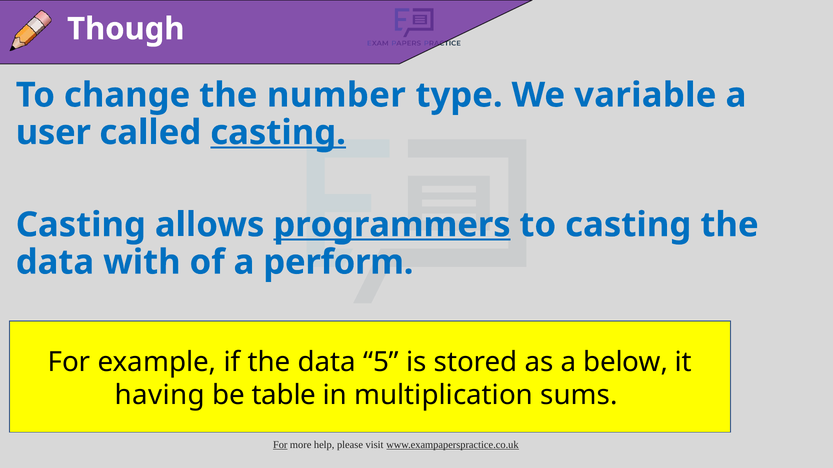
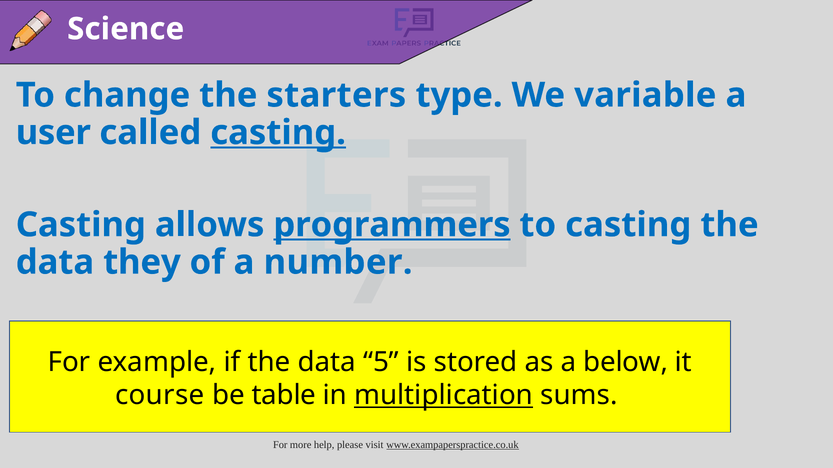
Though at (126, 29): Though -> Science
number: number -> starters
with: with -> they
perform: perform -> number
having: having -> course
multiplication underline: none -> present
For at (280, 445) underline: present -> none
